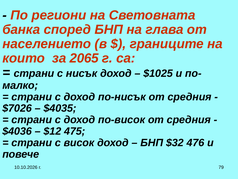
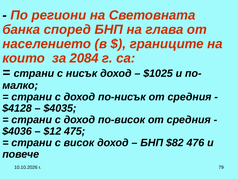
2065: 2065 -> 2084
$7026: $7026 -> $4128
$32: $32 -> $82
